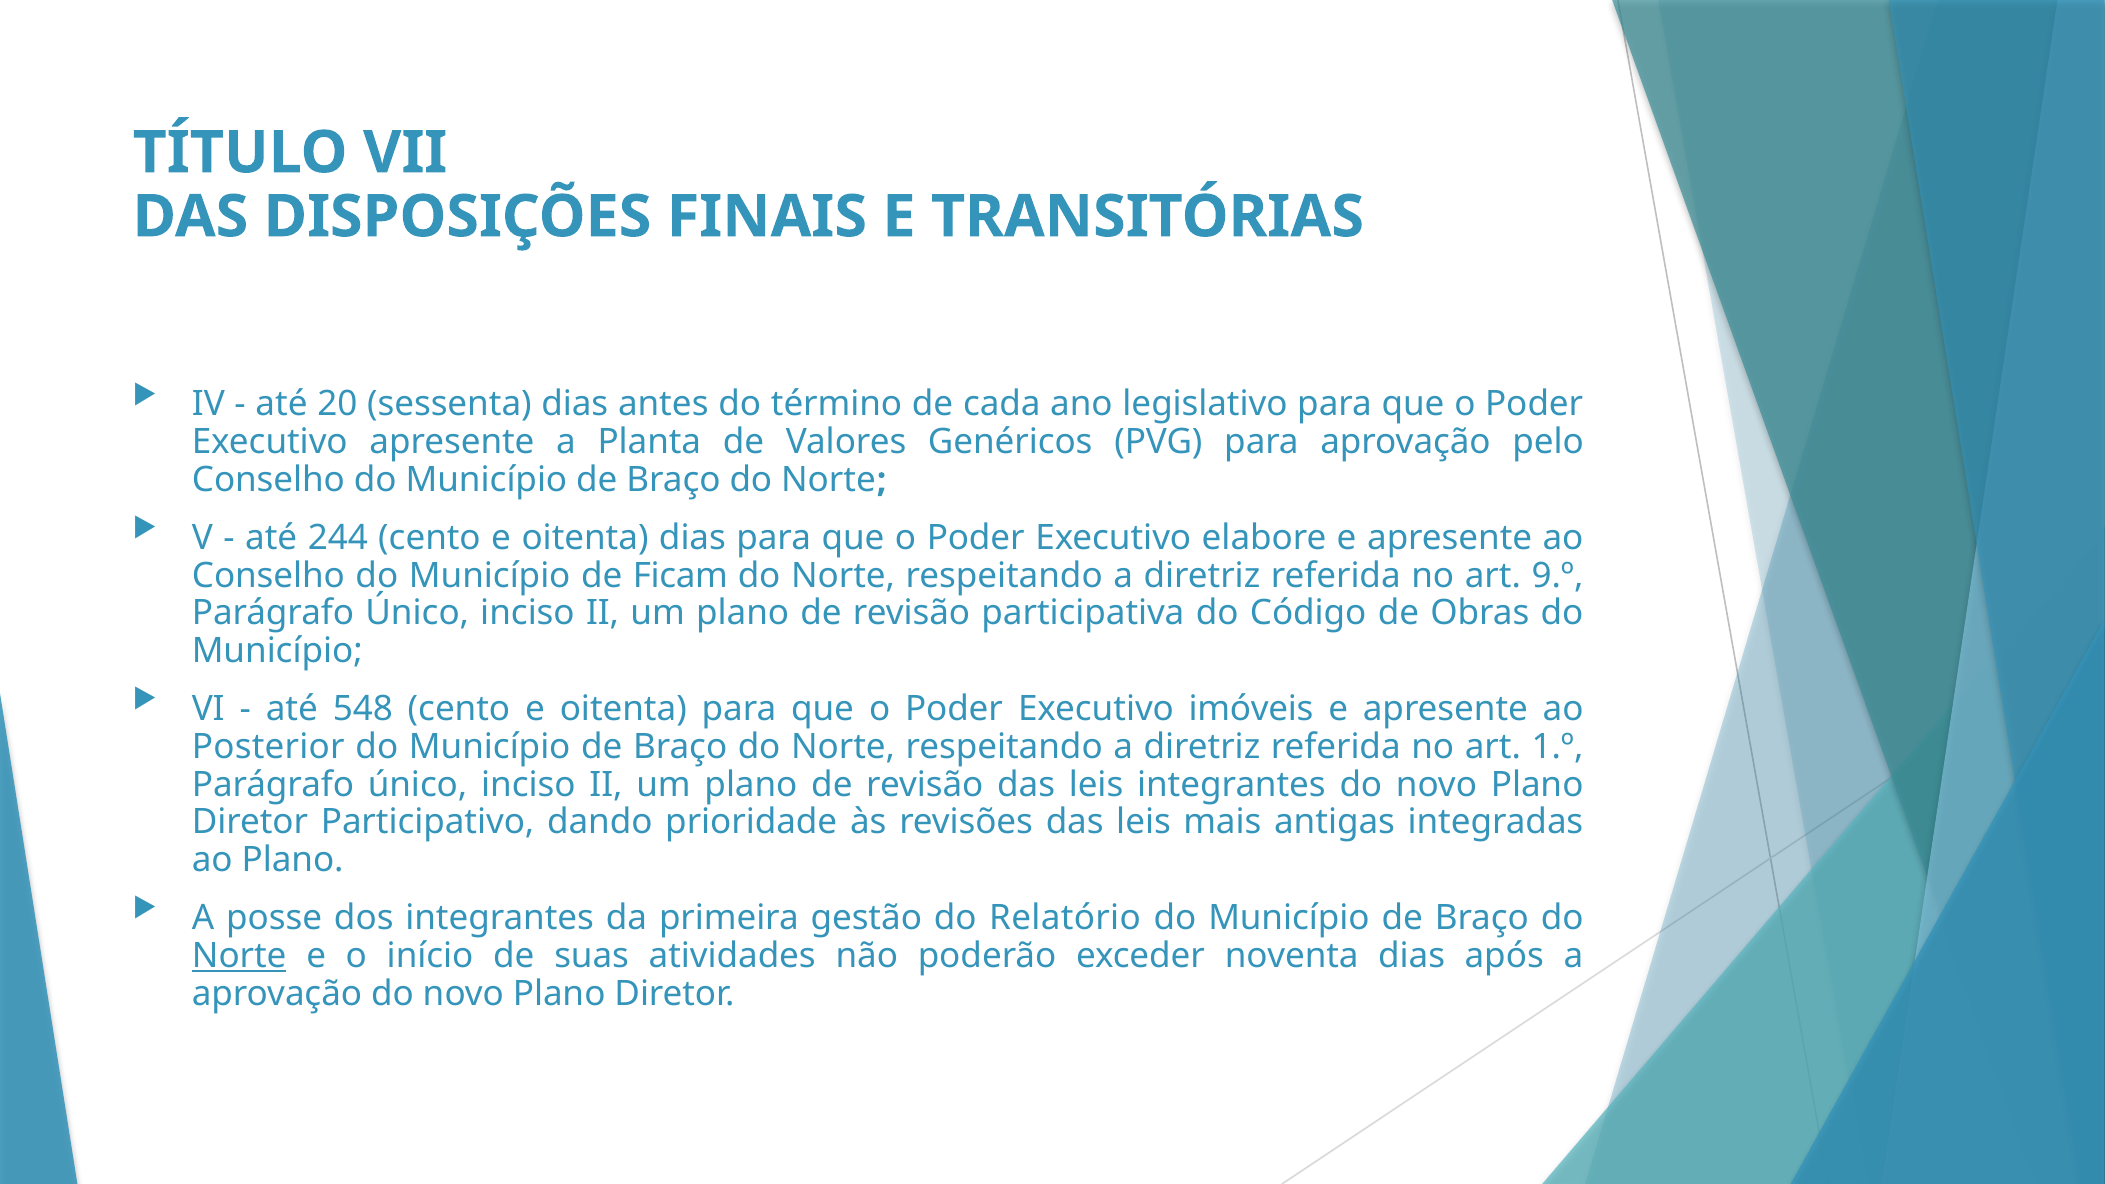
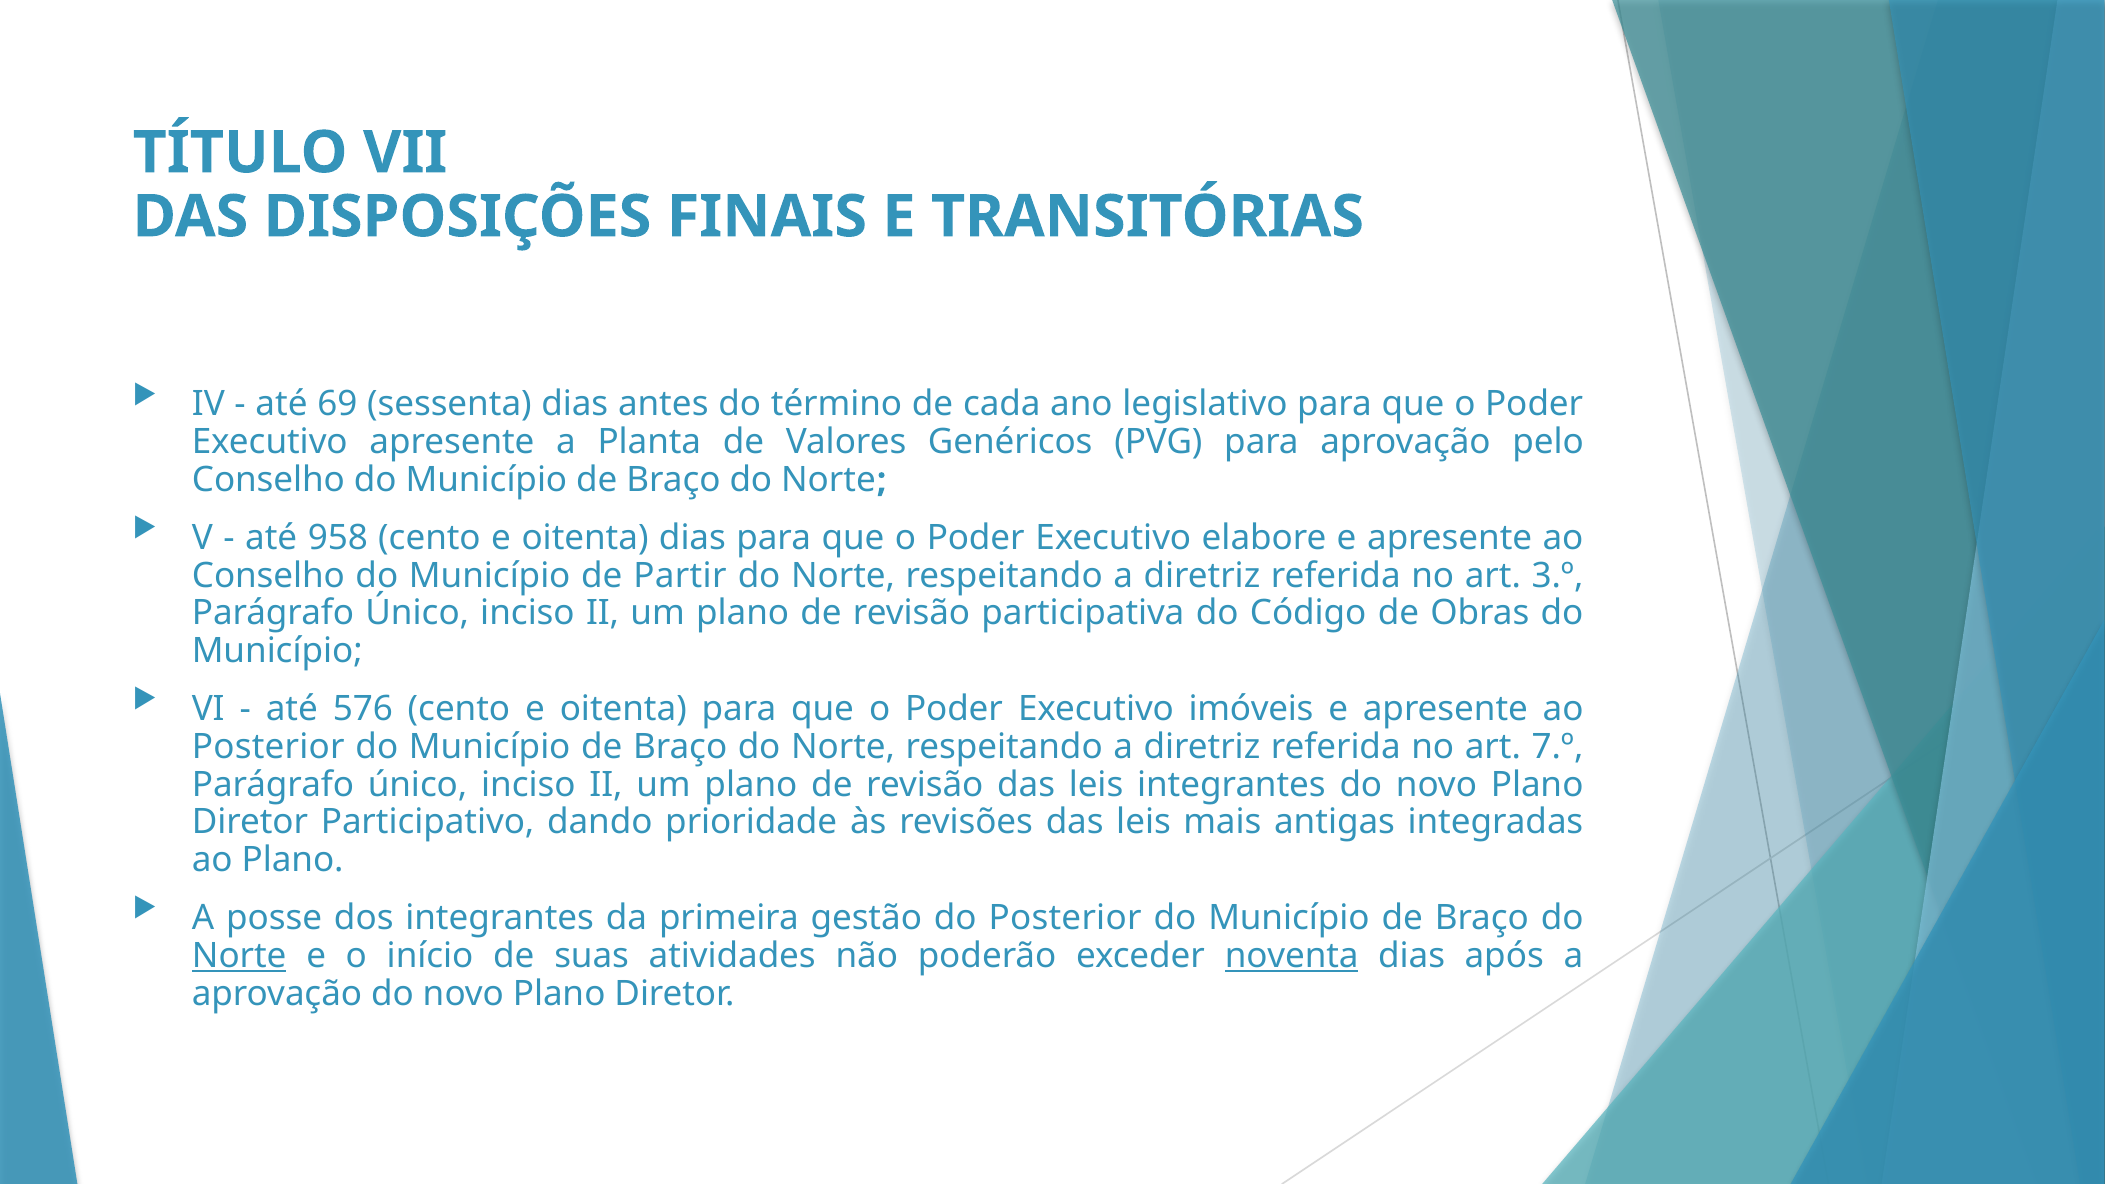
20: 20 -> 69
244: 244 -> 958
Ficam: Ficam -> Partir
9.º: 9.º -> 3.º
548: 548 -> 576
1.º: 1.º -> 7.º
do Relatório: Relatório -> Posterior
noventa underline: none -> present
